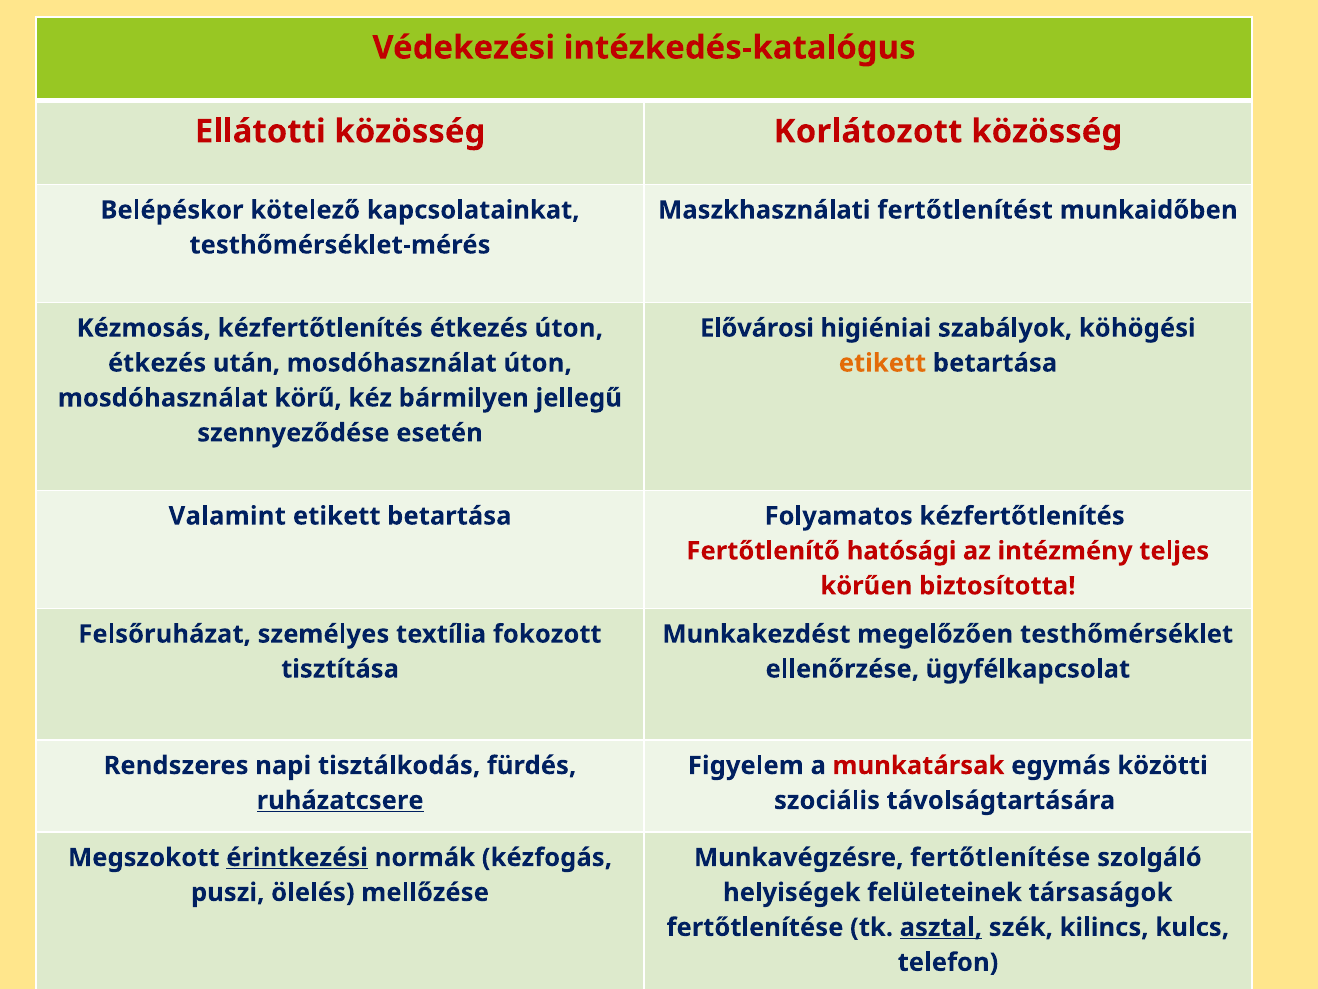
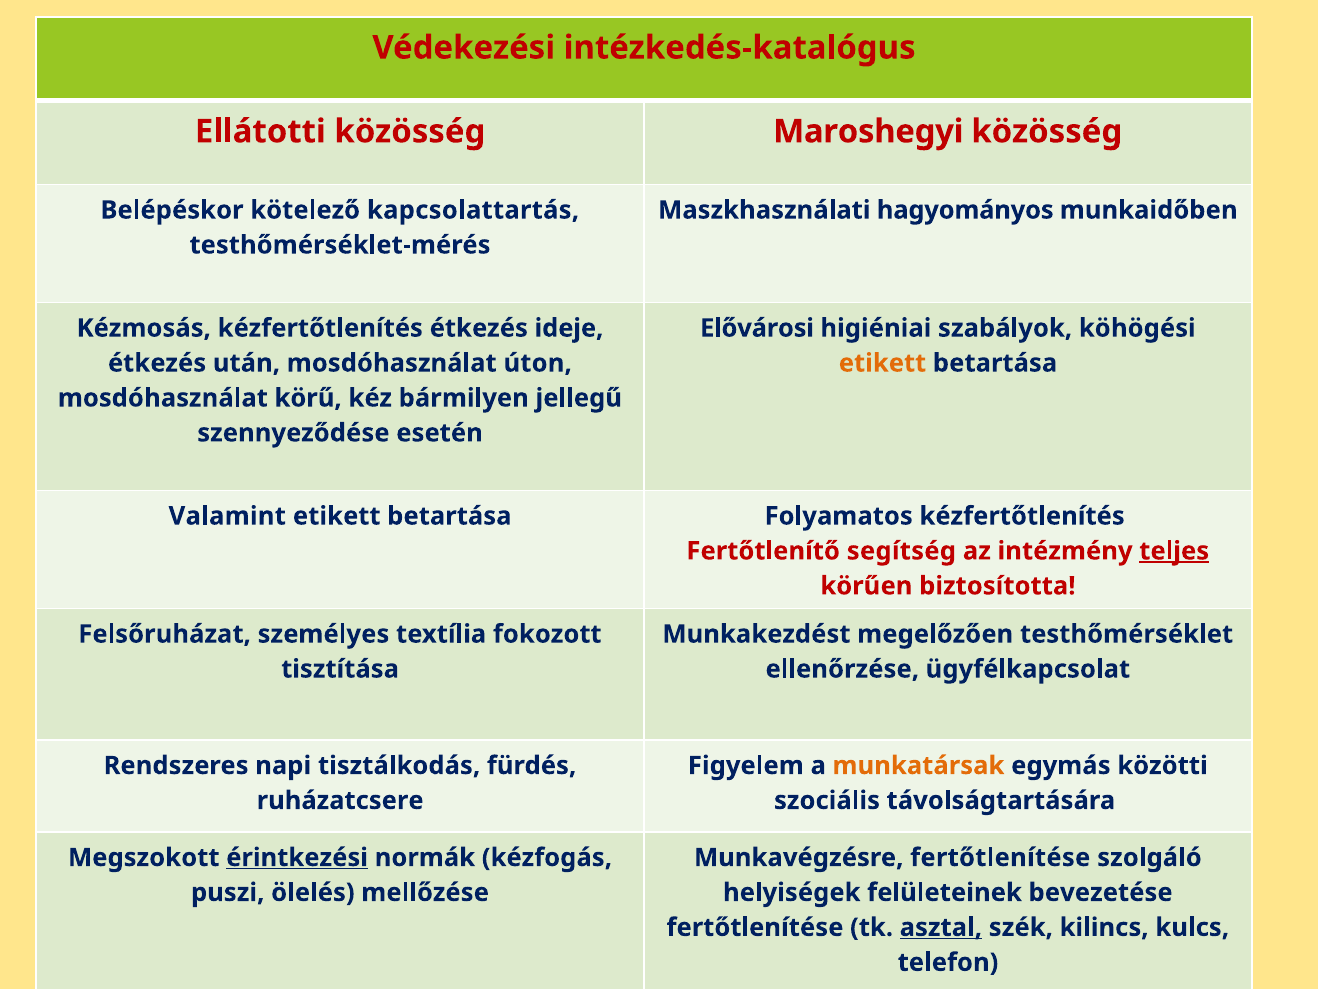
Korlátozott: Korlátozott -> Maroshegyi
kapcsolatainkat: kapcsolatainkat -> kapcsolattartás
fertőtlenítést: fertőtlenítést -> hagyományos
étkezés úton: úton -> ideje
hatósági: hatósági -> segítség
teljes at (1174, 551) underline: none -> present
munkatársak colour: red -> orange
ruházatcsere underline: present -> none
társaságok: társaságok -> bevezetése
